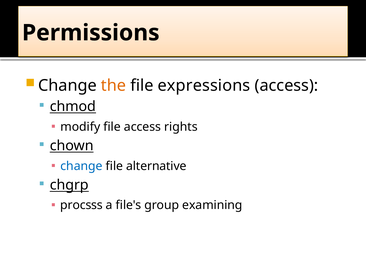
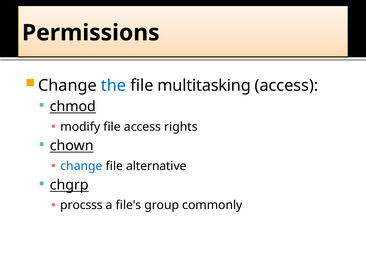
the colour: orange -> blue
expressions: expressions -> multitasking
examining: examining -> commonly
